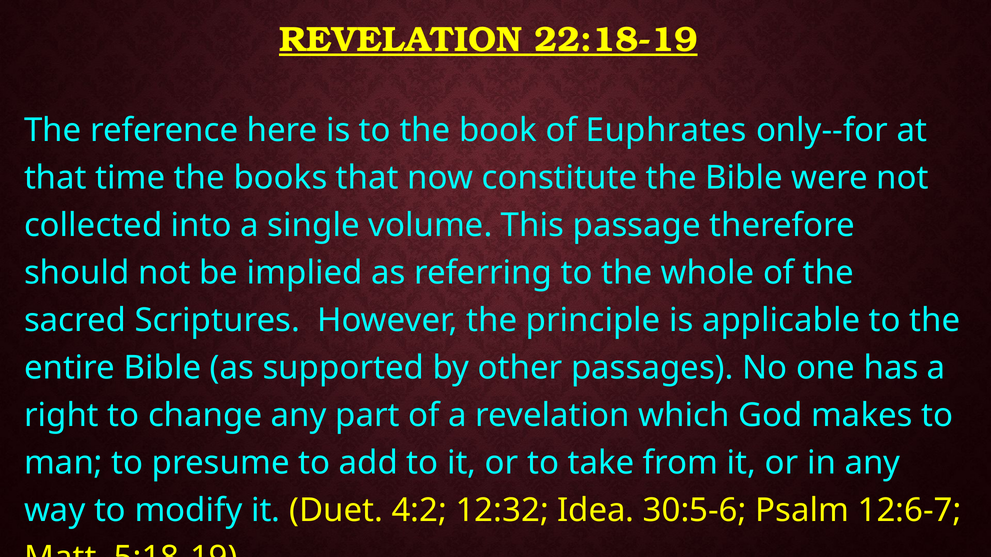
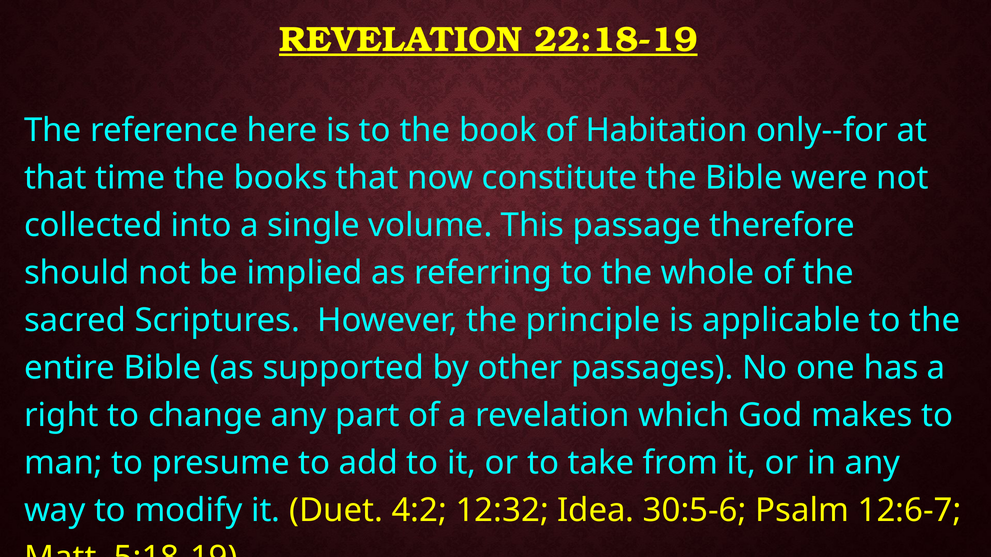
Euphrates: Euphrates -> Habitation
